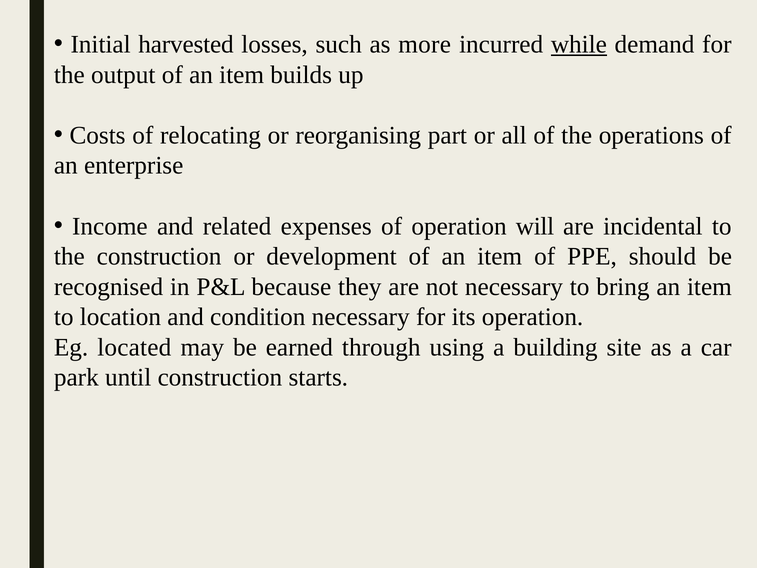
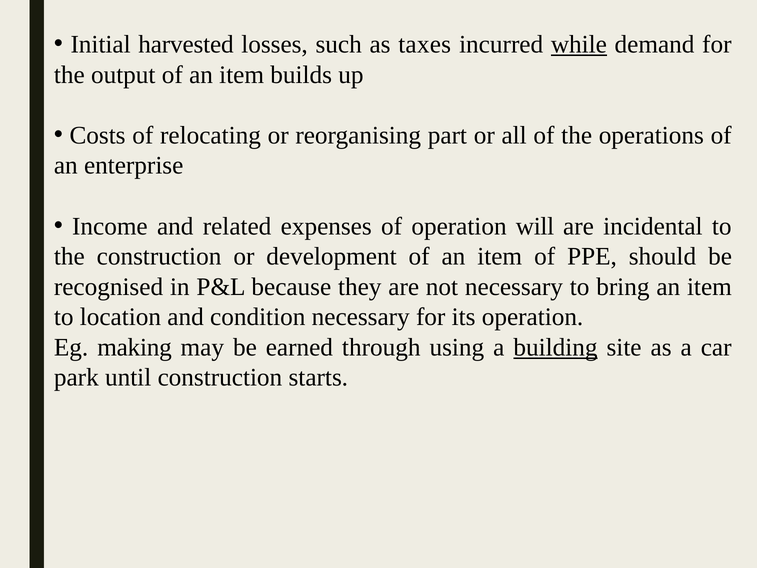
more: more -> taxes
located: located -> making
building underline: none -> present
